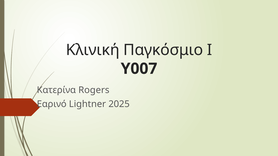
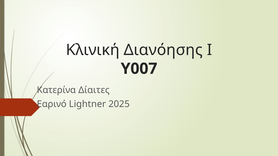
Παγκόσμιο: Παγκόσμιο -> Διανόησης
Rogers: Rogers -> Δίαιτες
